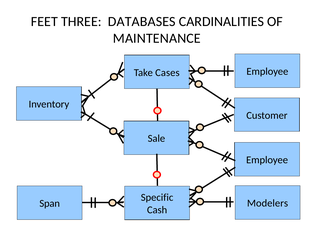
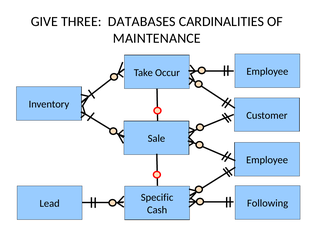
FEET: FEET -> GIVE
Cases: Cases -> Occur
Modelers: Modelers -> Following
Span: Span -> Lead
